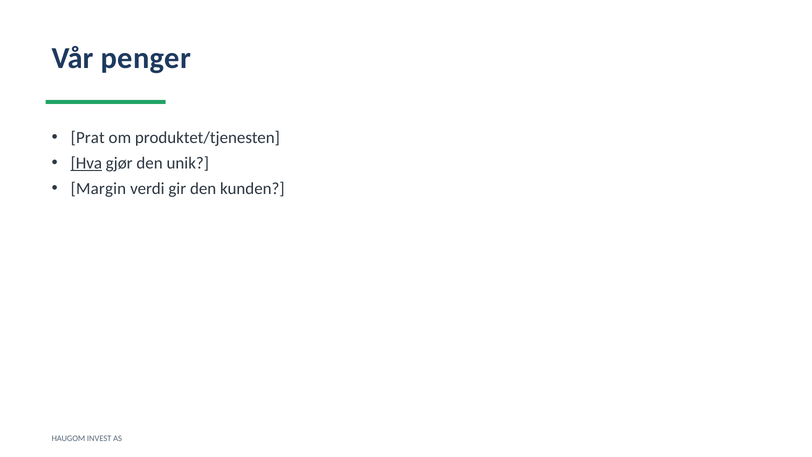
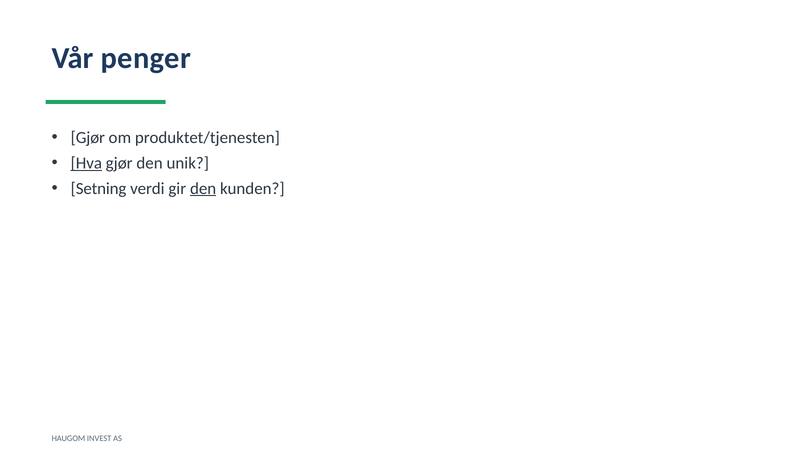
Prat at (88, 138): Prat -> Gjør
Margin: Margin -> Setning
den at (203, 188) underline: none -> present
